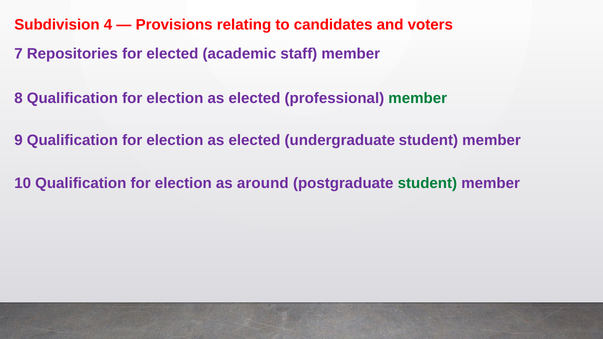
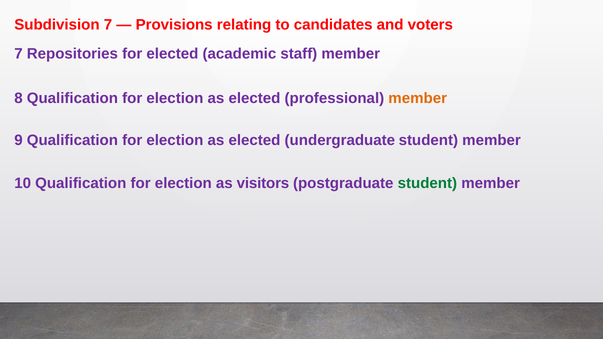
Subdivision 4: 4 -> 7
member at (418, 98) colour: green -> orange
around: around -> visitors
